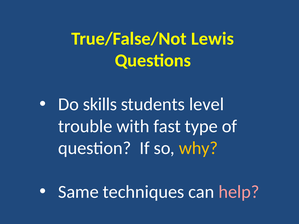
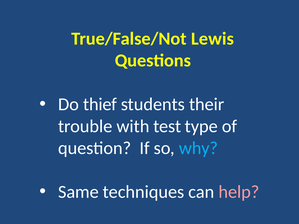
skills: skills -> thief
level: level -> their
fast: fast -> test
why colour: yellow -> light blue
